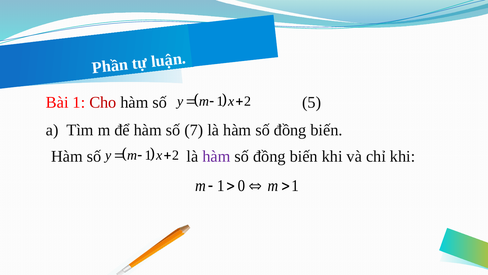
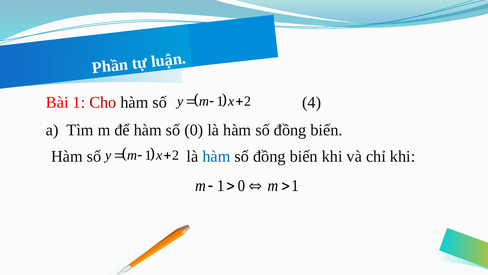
5: 5 -> 4
số 7: 7 -> 0
hàm at (216, 156) colour: purple -> blue
